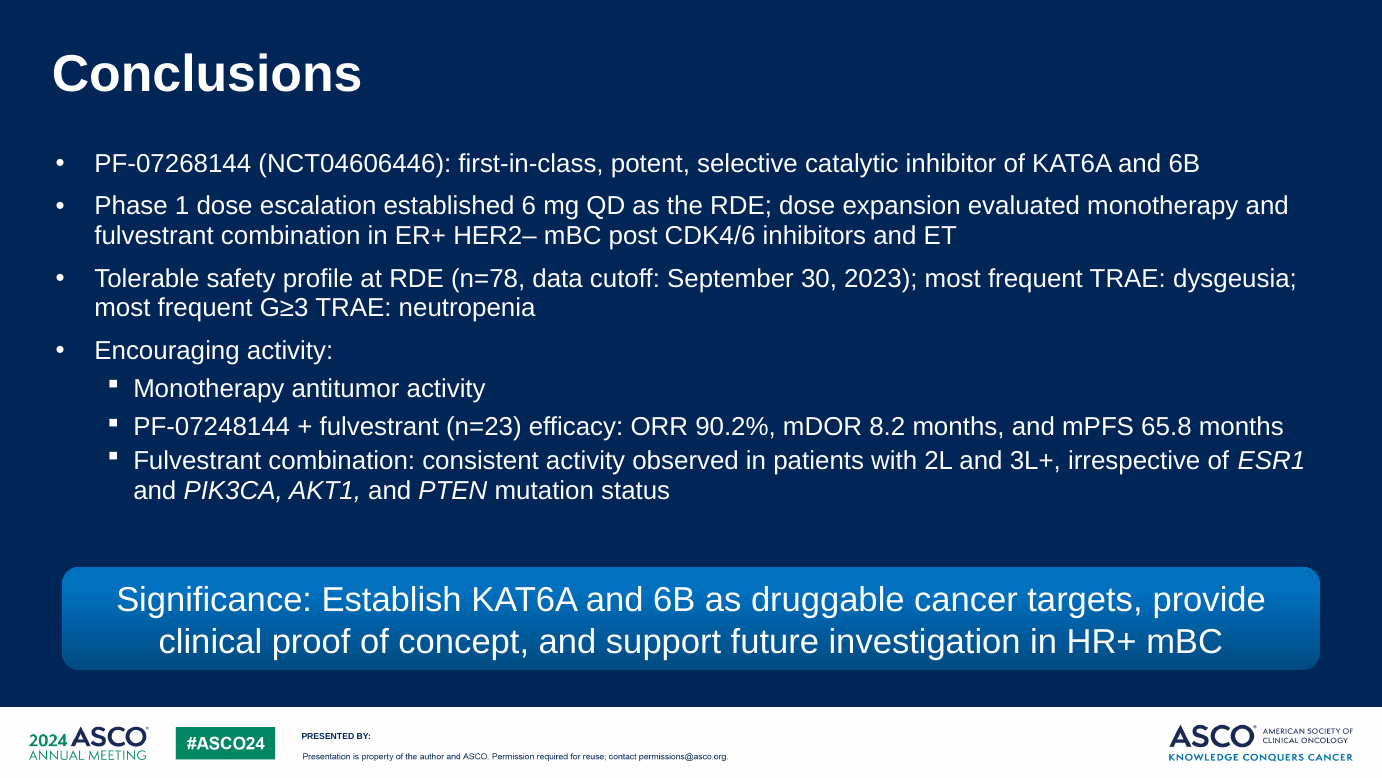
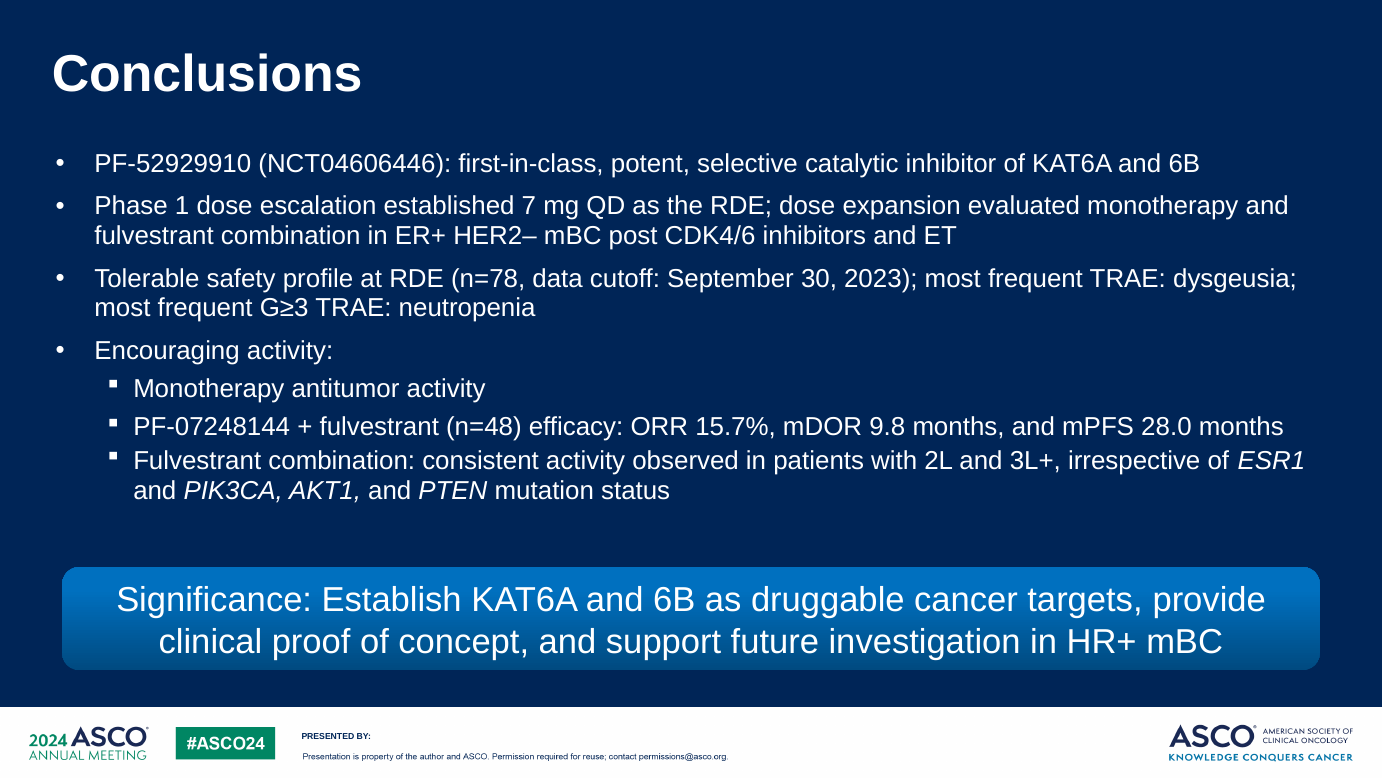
PF-07268144: PF-07268144 -> PF-52929910
6: 6 -> 7
n=23: n=23 -> n=48
90.2%: 90.2% -> 15.7%
8.2: 8.2 -> 9.8
65.8: 65.8 -> 28.0
